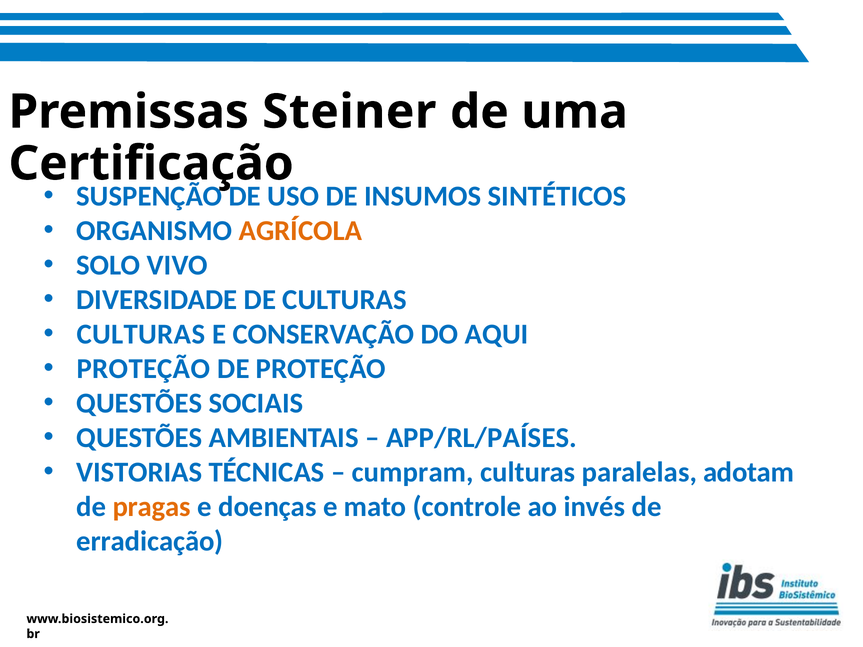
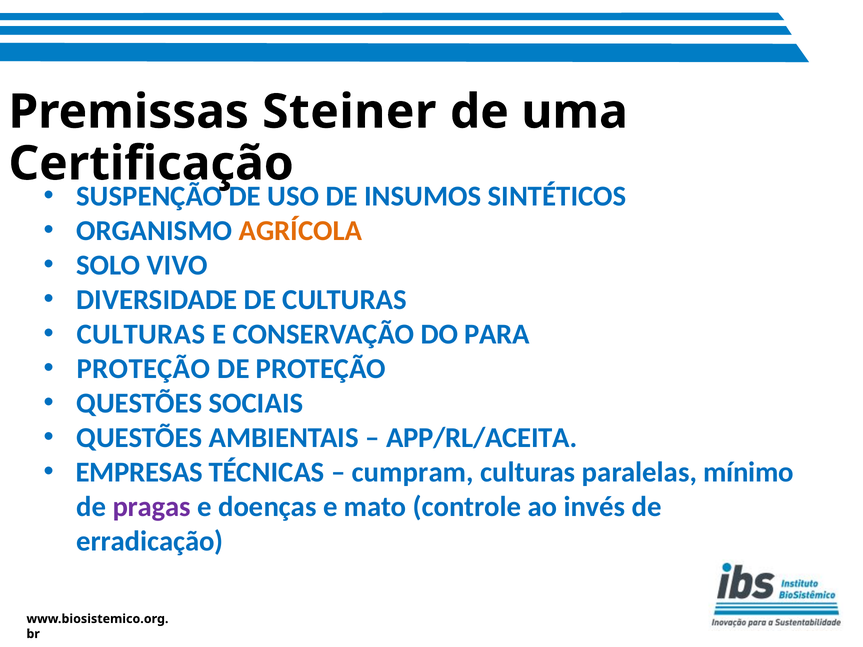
AQUI: AQUI -> PARA
APP/RL/PAÍSES: APP/RL/PAÍSES -> APP/RL/ACEITA
VISTORIAS: VISTORIAS -> EMPRESAS
adotam: adotam -> mínimo
pragas colour: orange -> purple
